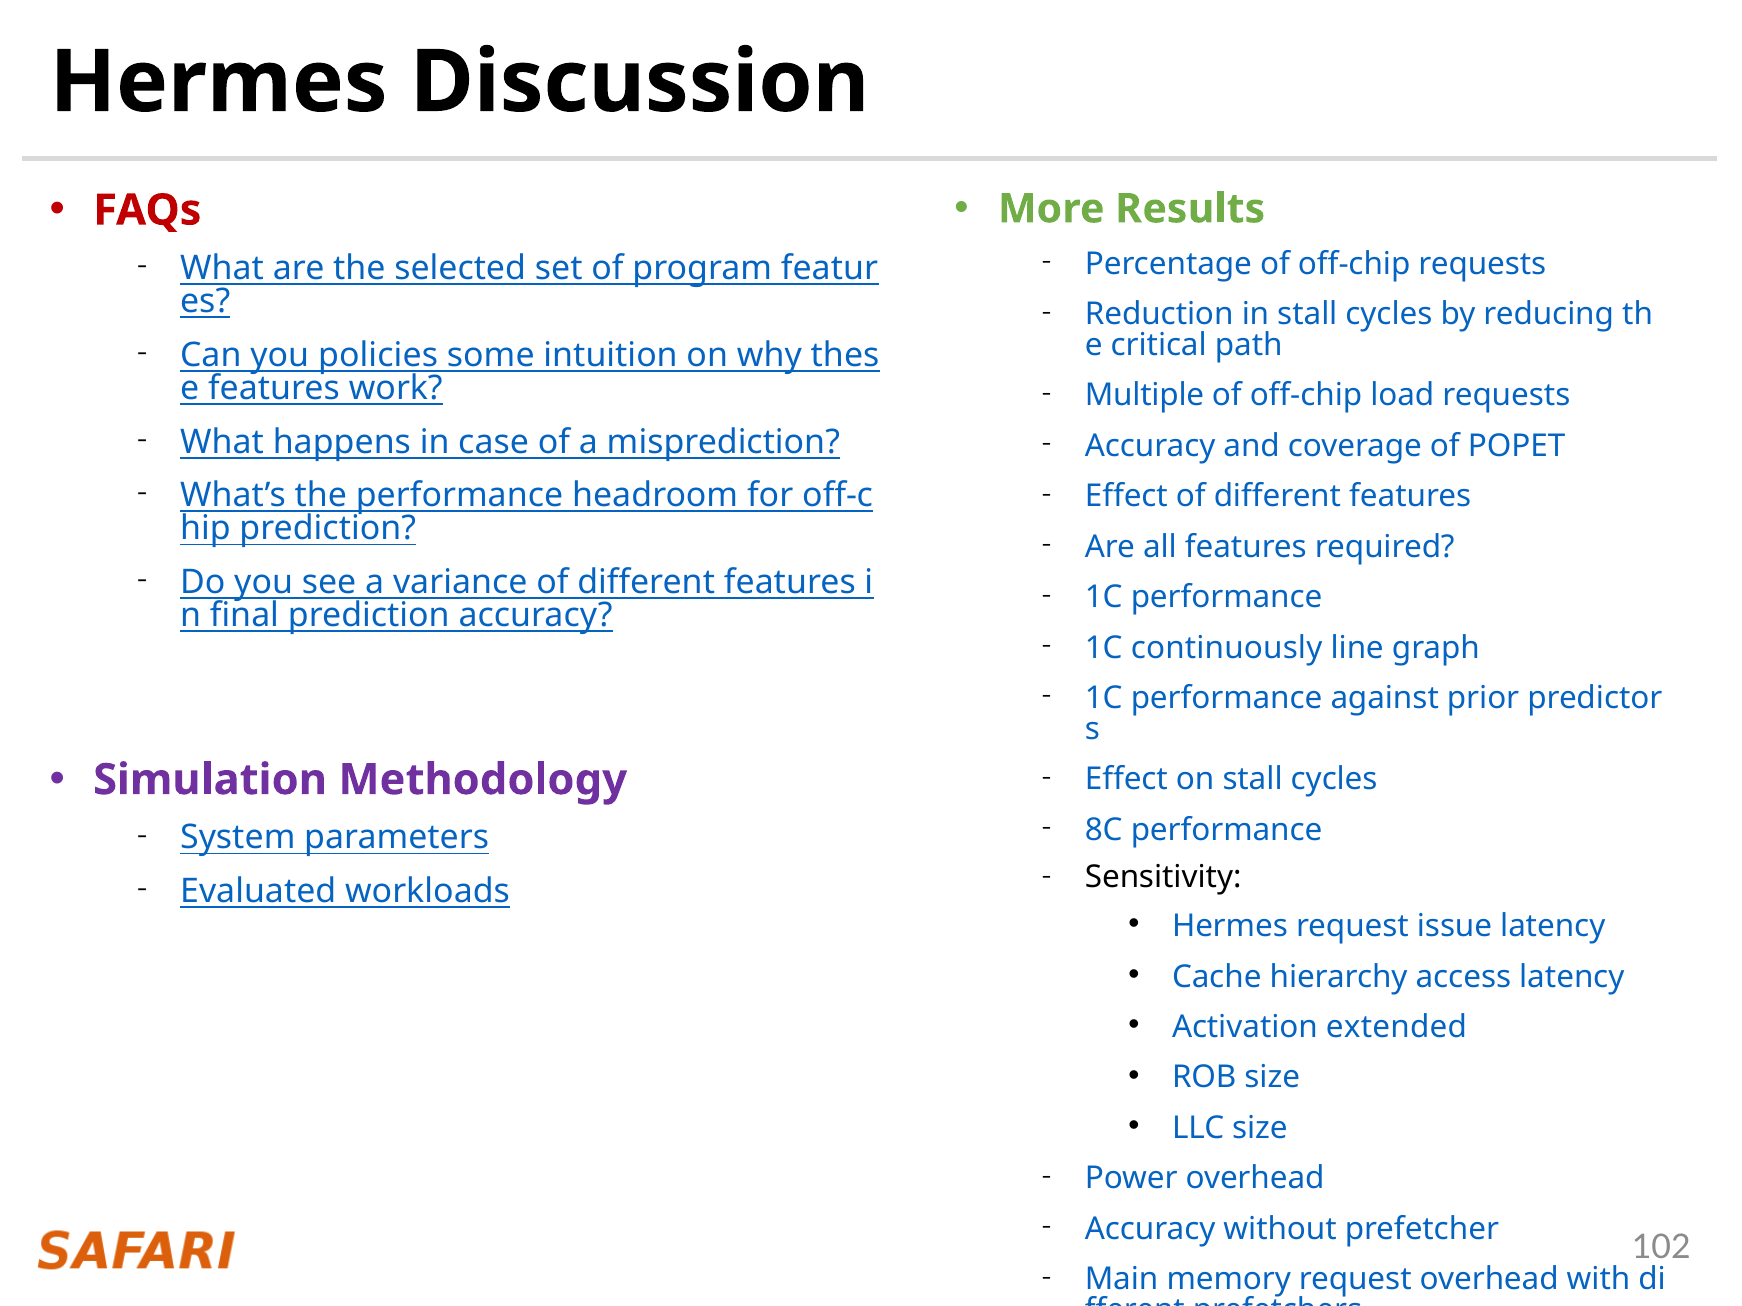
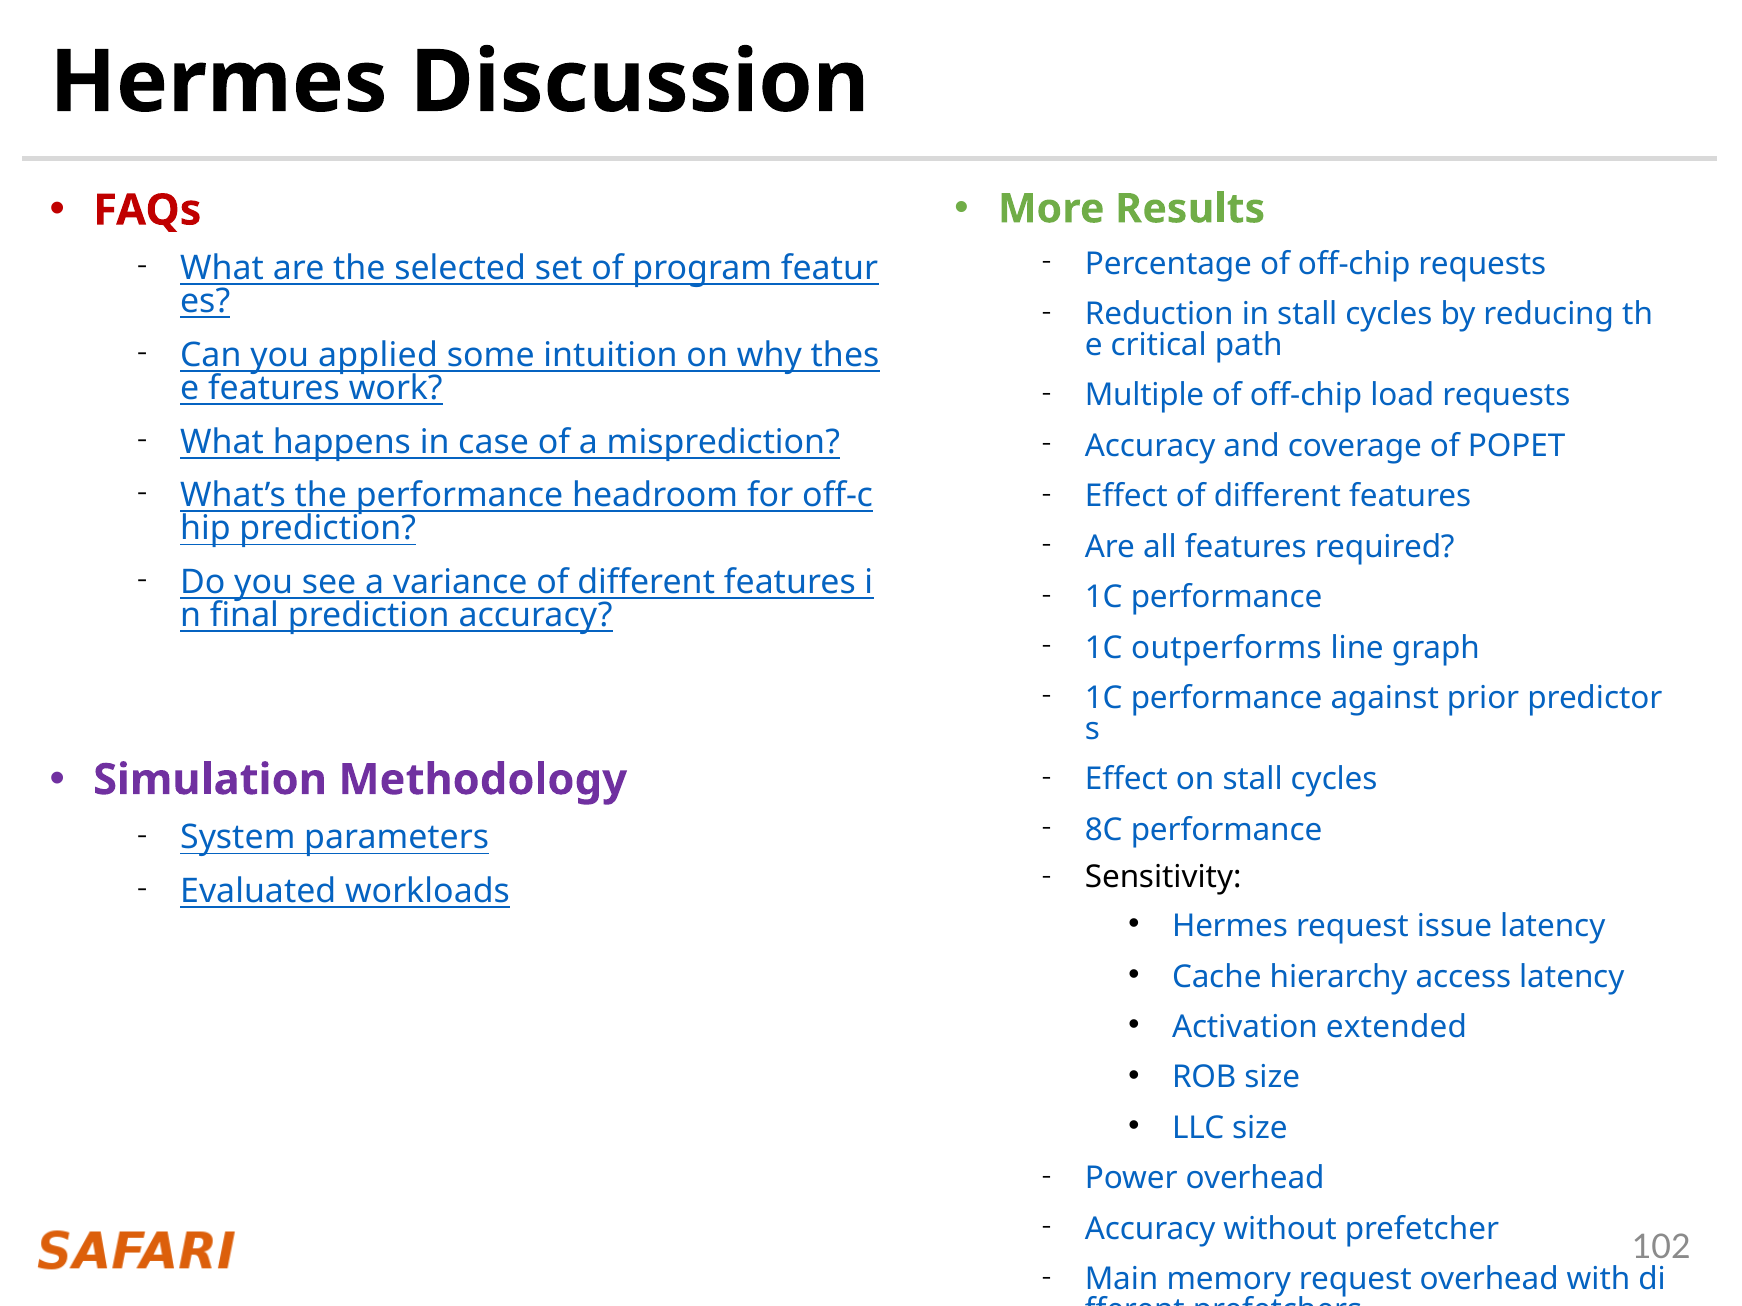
policies: policies -> applied
continuously: continuously -> outperforms
